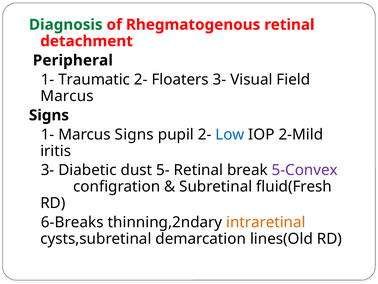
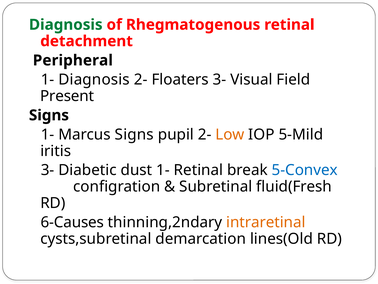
1- Traumatic: Traumatic -> Diagnosis
Marcus at (67, 96): Marcus -> Present
Low colour: blue -> orange
2-Mild: 2-Mild -> 5-Mild
dust 5-: 5- -> 1-
5-Convex colour: purple -> blue
6-Breaks: 6-Breaks -> 6-Causes
